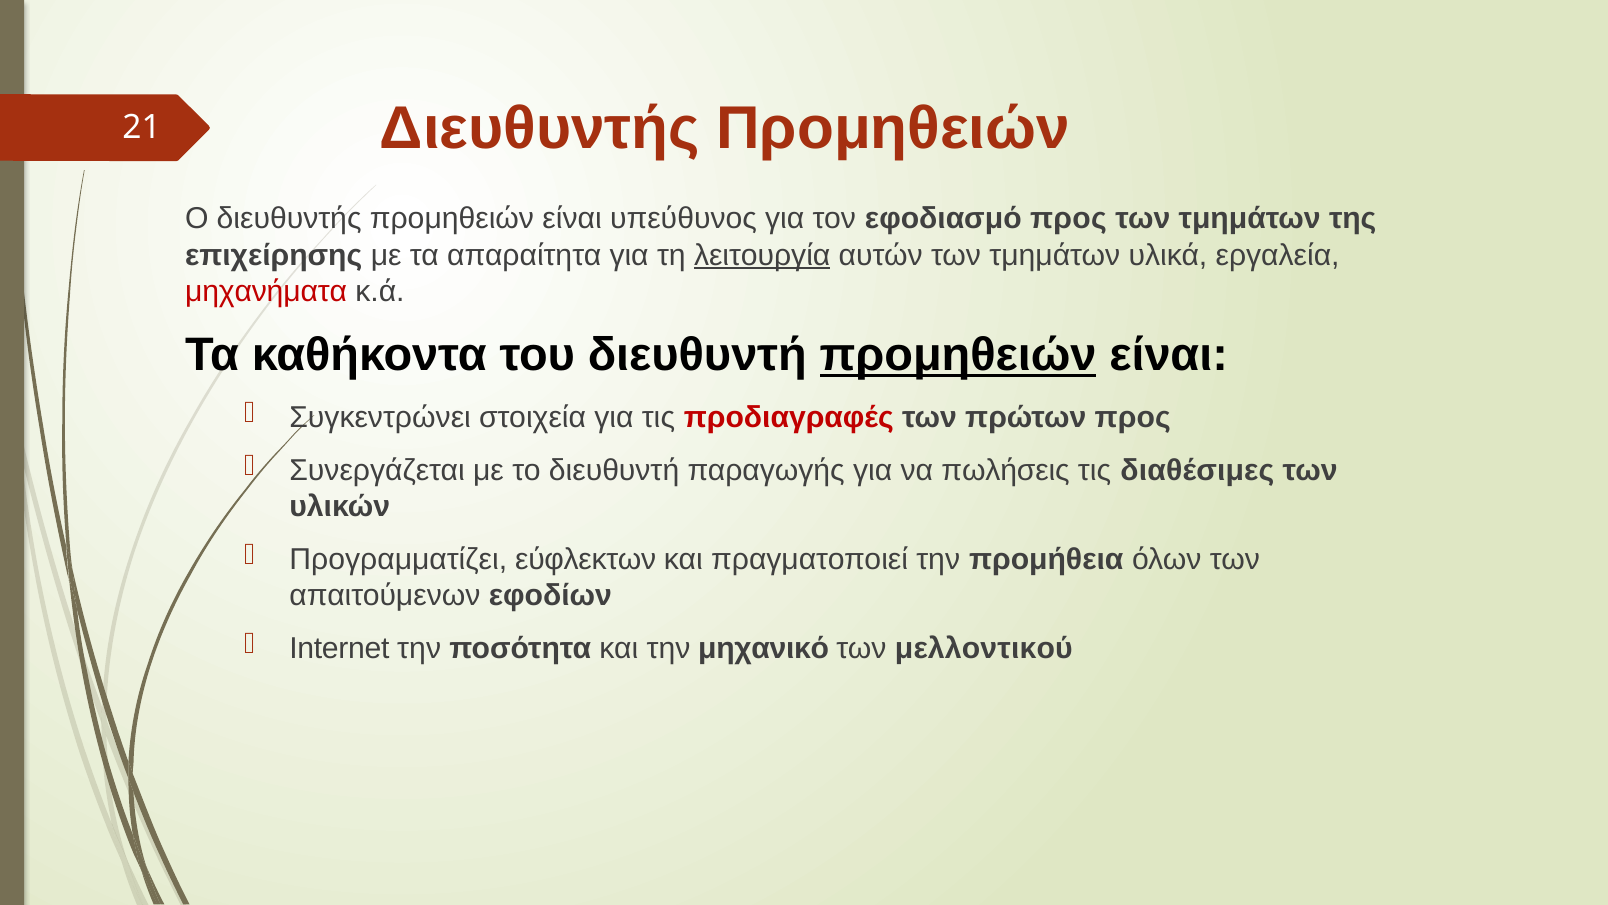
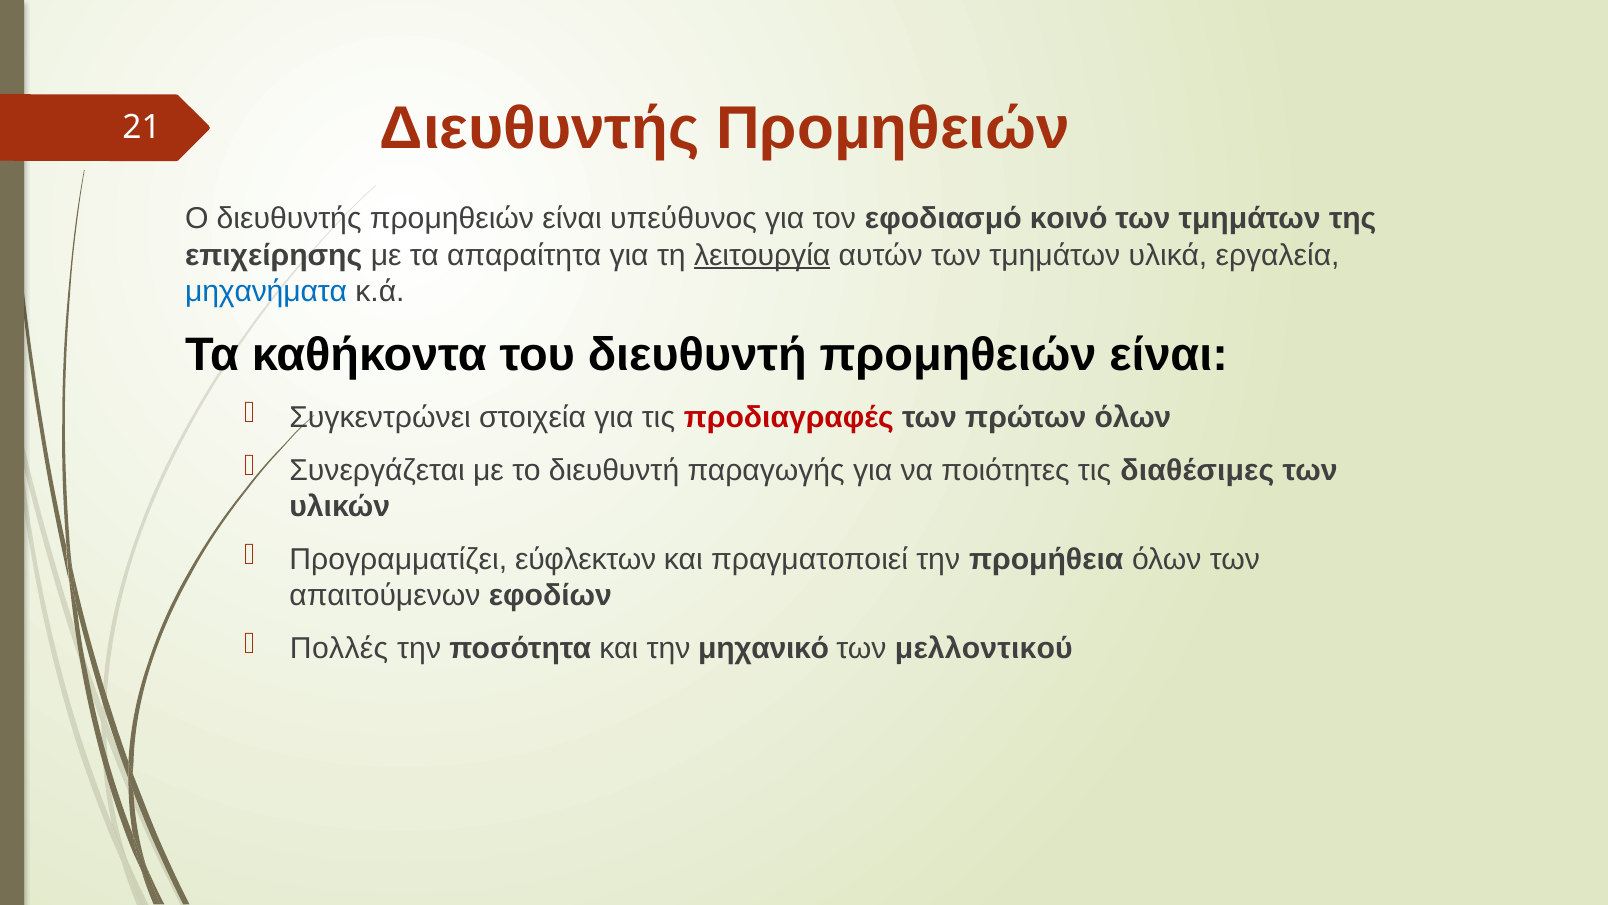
εφοδιασμό προς: προς -> κοινό
μηχανήματα colour: red -> blue
προμηθειών at (958, 355) underline: present -> none
πρώτων προς: προς -> όλων
πωλήσεις: πωλήσεις -> ποιότητες
Internet: Internet -> Πολλές
